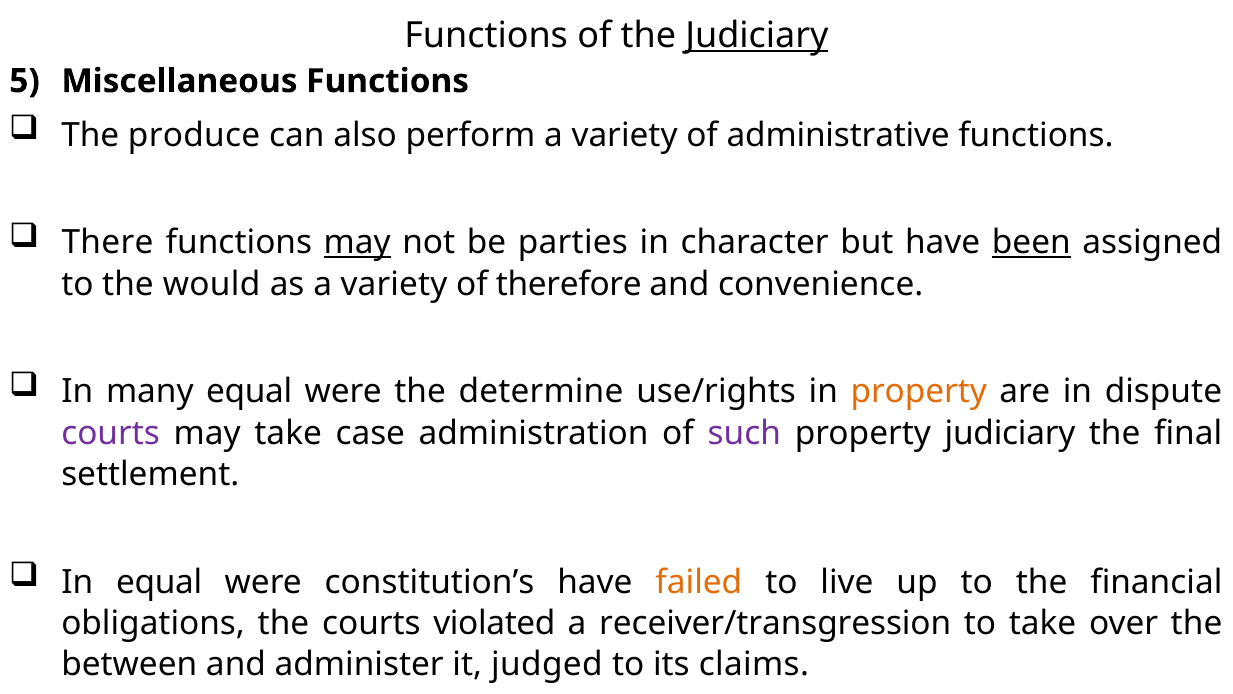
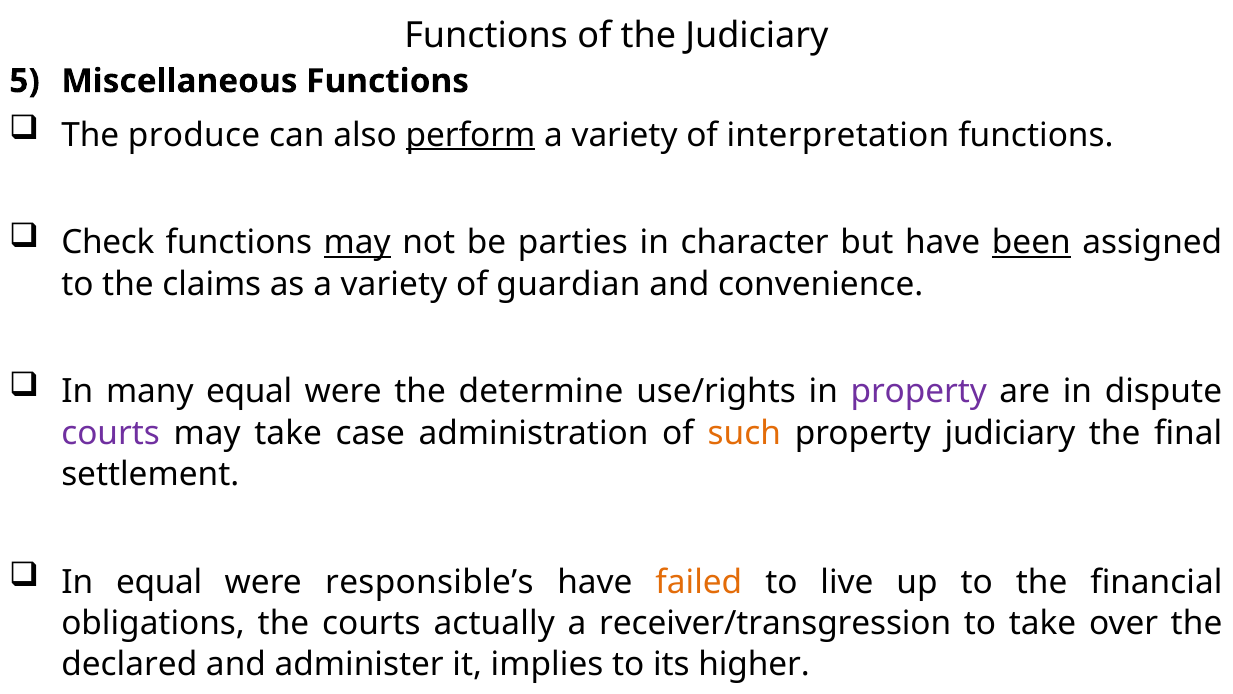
Judiciary at (757, 35) underline: present -> none
perform underline: none -> present
administrative: administrative -> interpretation
There: There -> Check
would: would -> claims
therefore: therefore -> guardian
property at (919, 392) colour: orange -> purple
such colour: purple -> orange
constitution’s: constitution’s -> responsible’s
violated: violated -> actually
between: between -> declared
judged: judged -> implies
claims: claims -> higher
